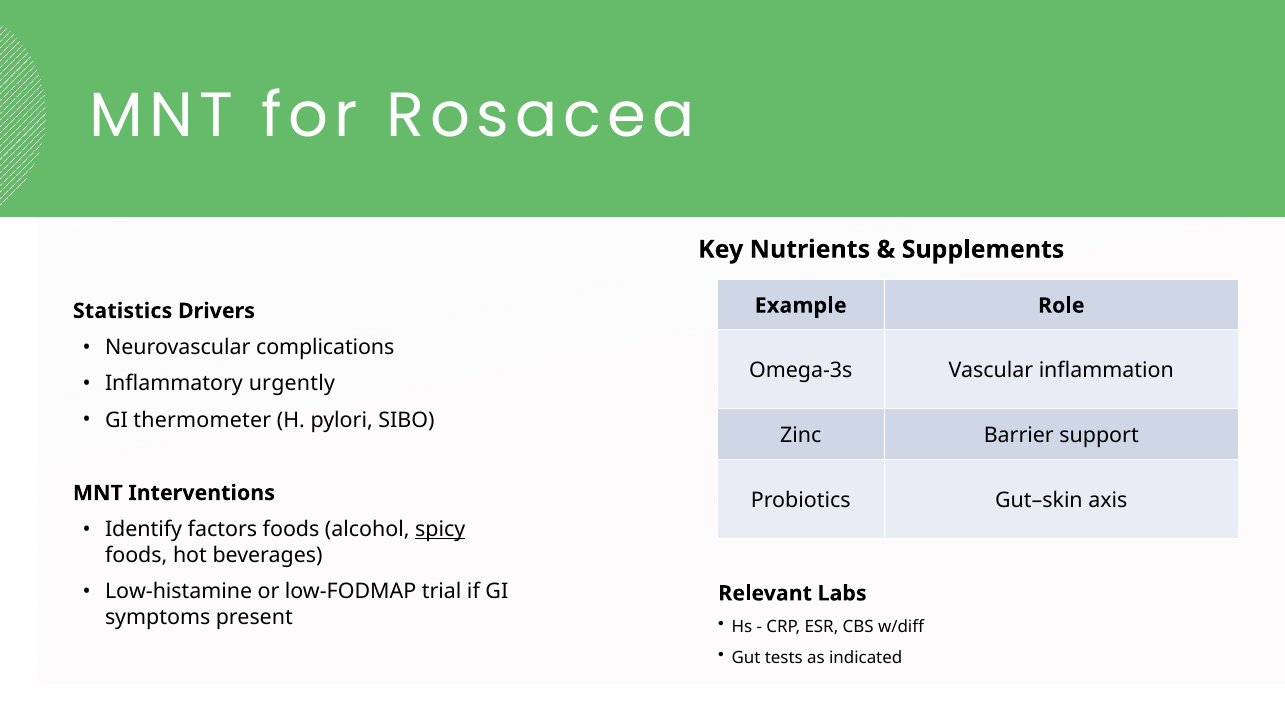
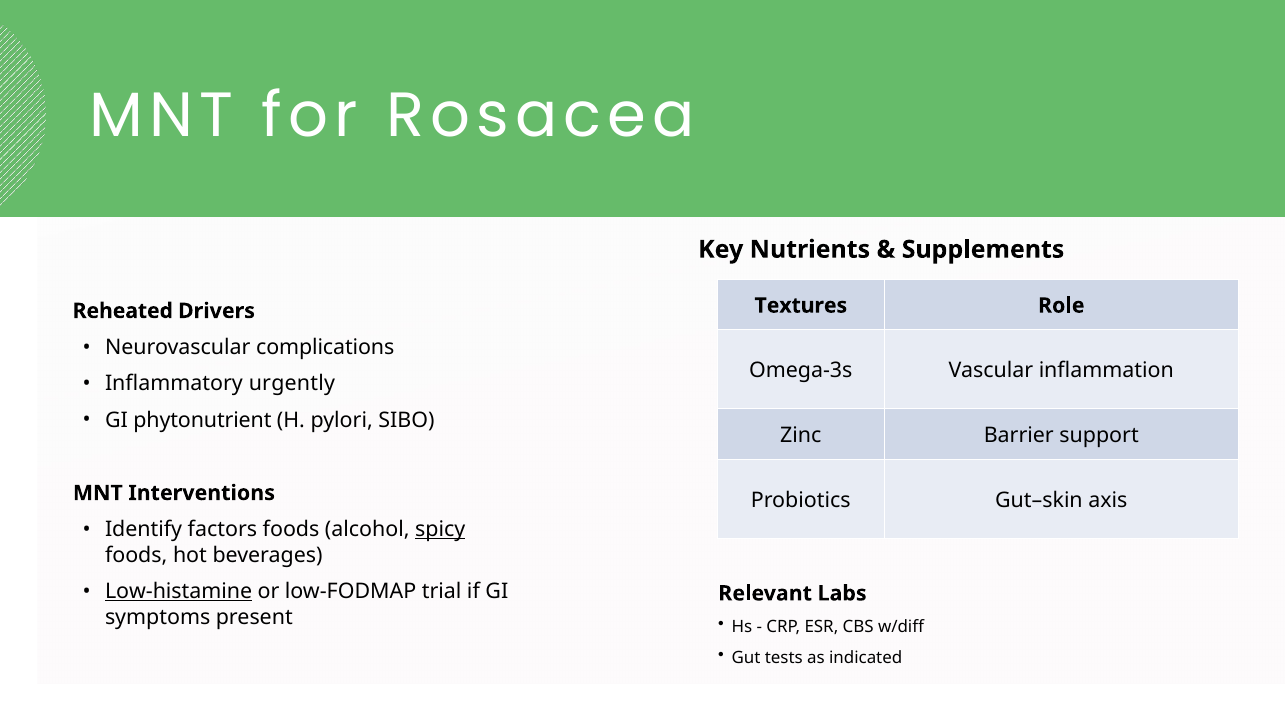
Example: Example -> Textures
Statistics: Statistics -> Reheated
thermometer: thermometer -> phytonutrient
Low-histamine underline: none -> present
